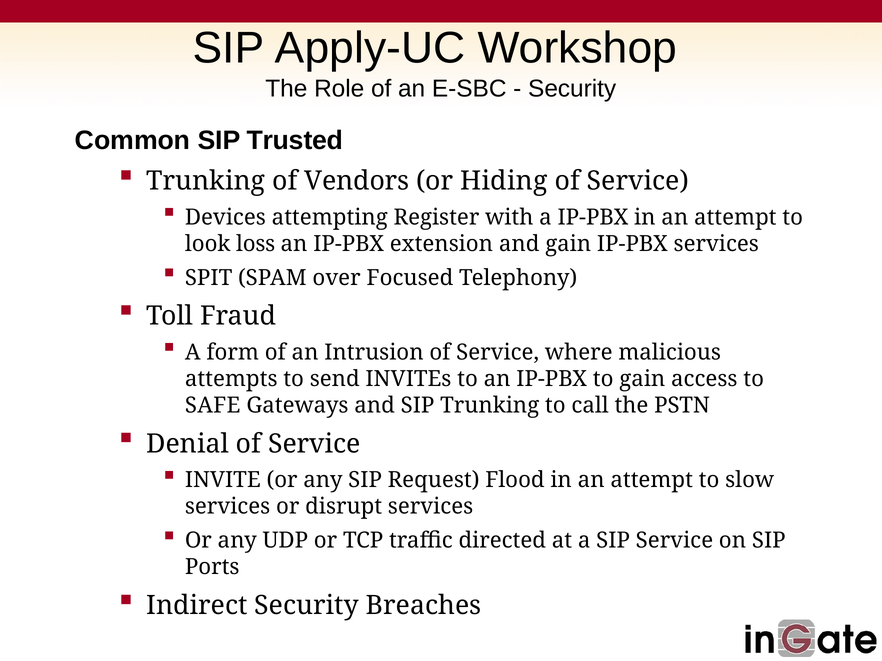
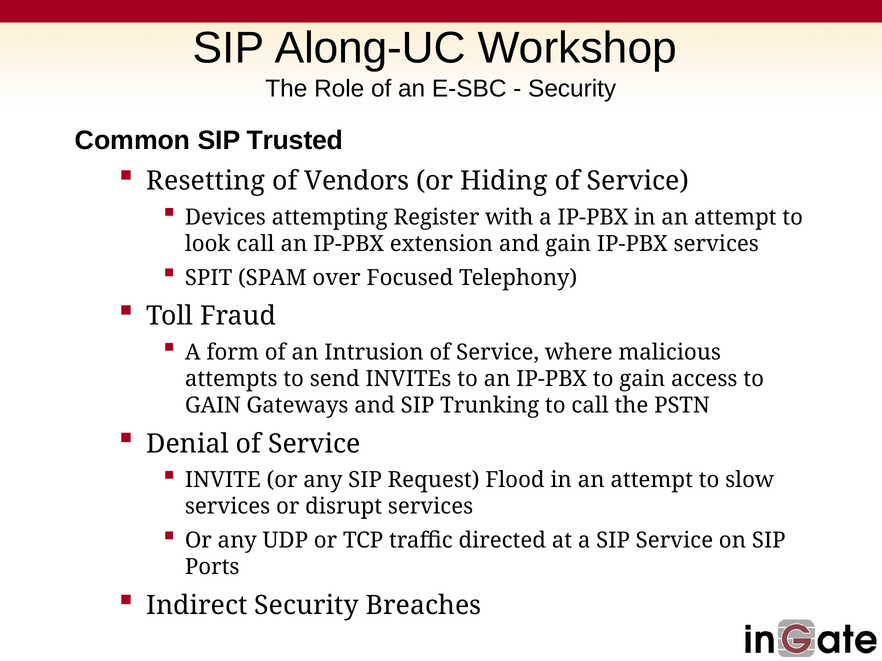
Apply-UC: Apply-UC -> Along-UC
Trunking at (206, 181): Trunking -> Resetting
look loss: loss -> call
SAFE at (213, 406): SAFE -> GAIN
